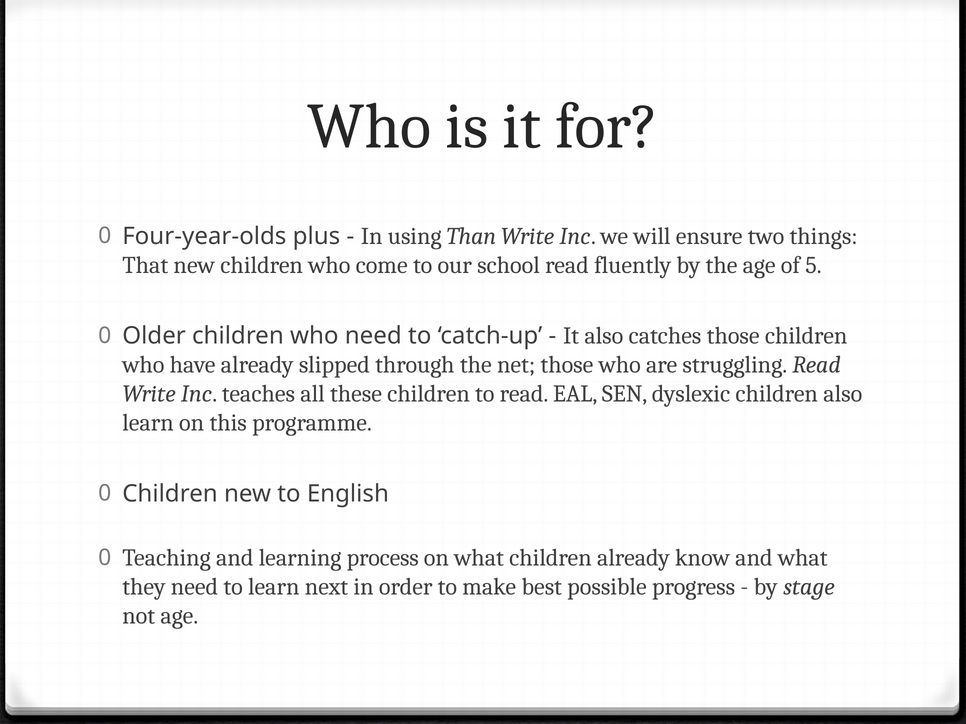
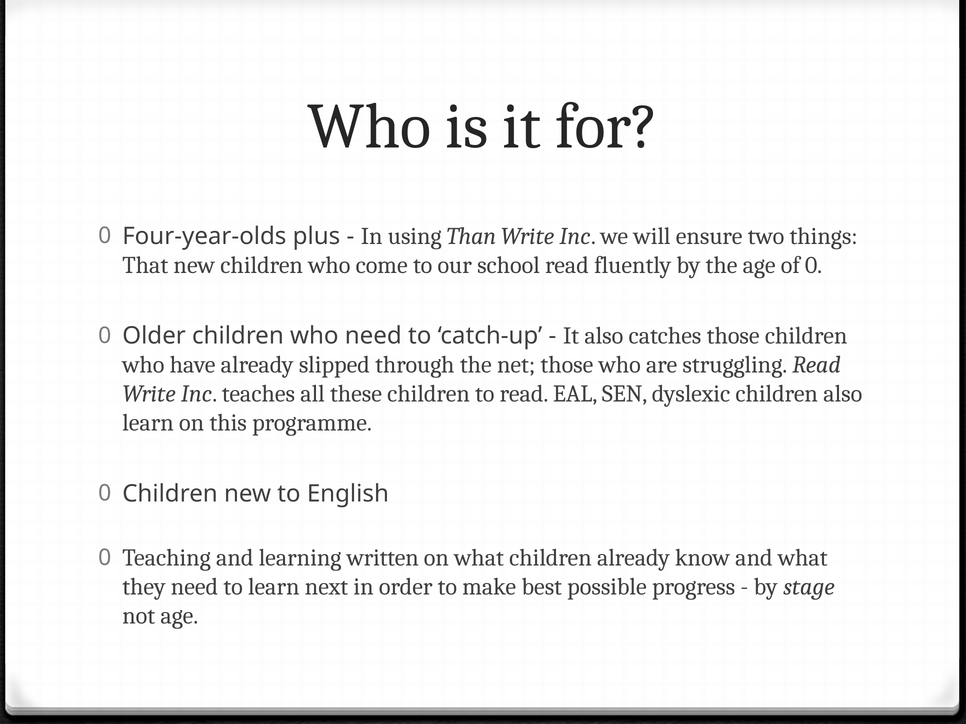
of 5: 5 -> 0
process: process -> written
